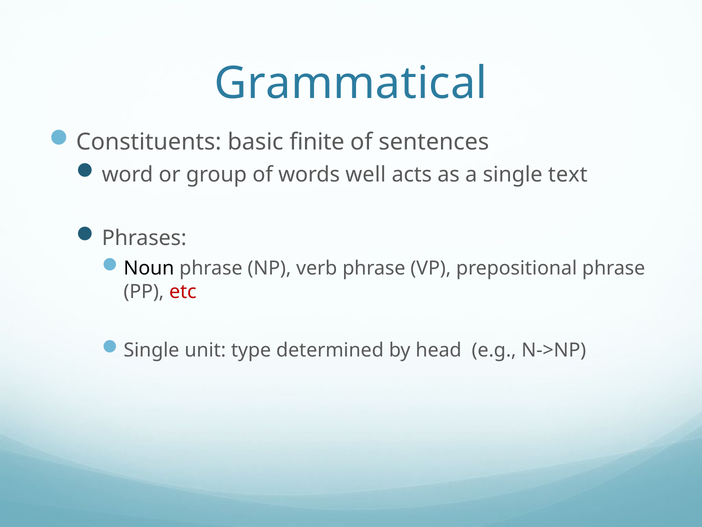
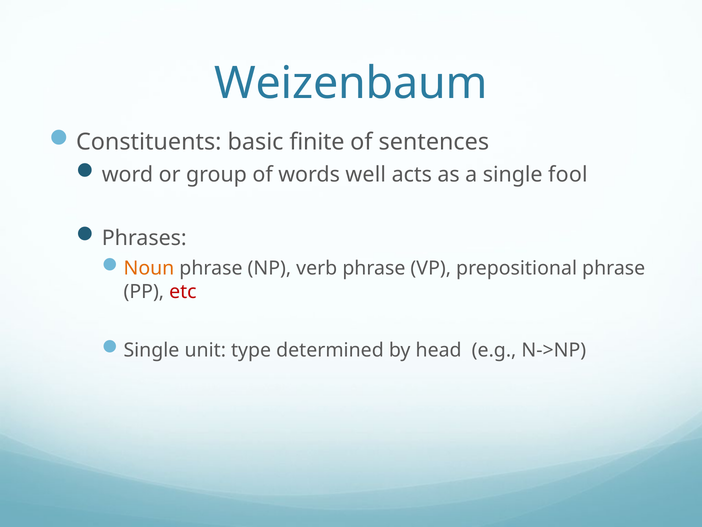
Grammatical: Grammatical -> Weizenbaum
text: text -> fool
Noun colour: black -> orange
